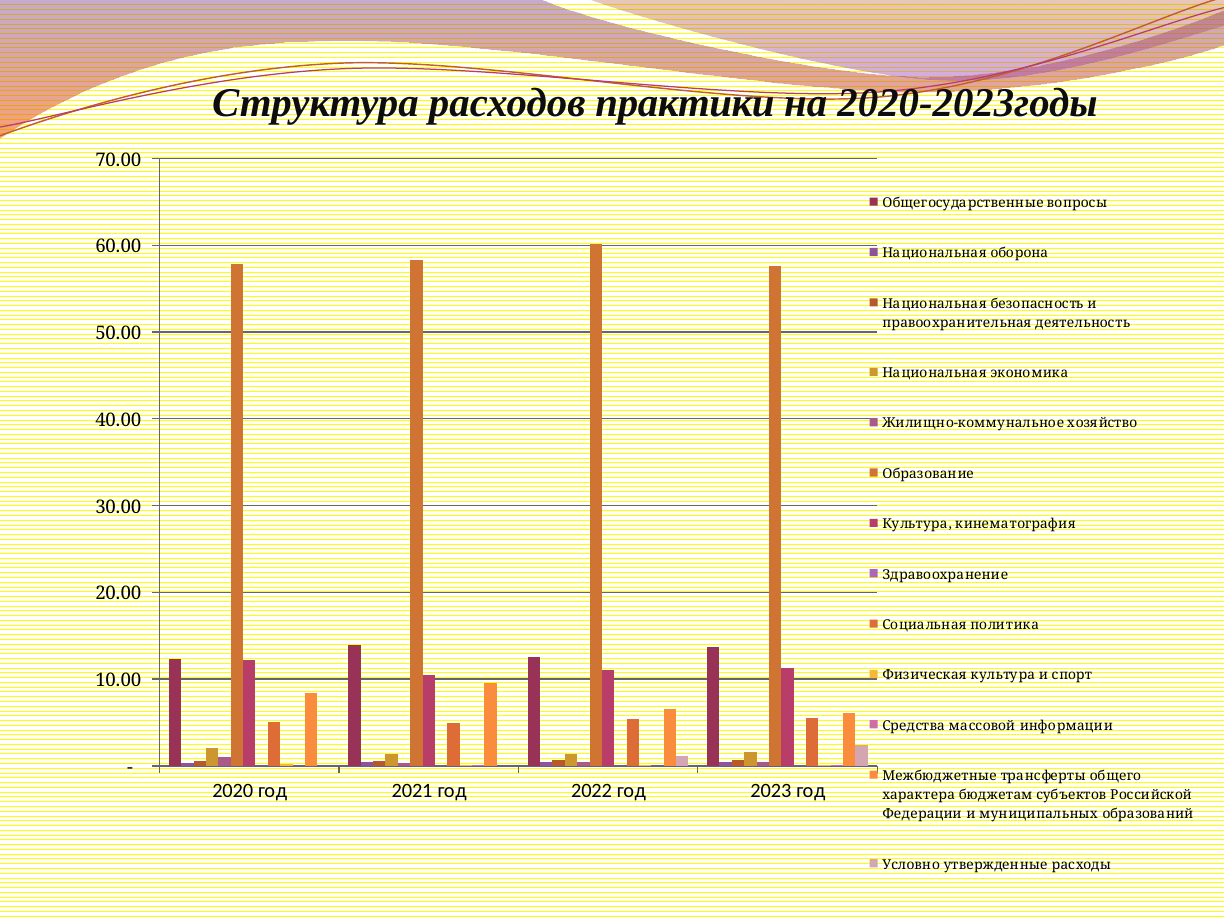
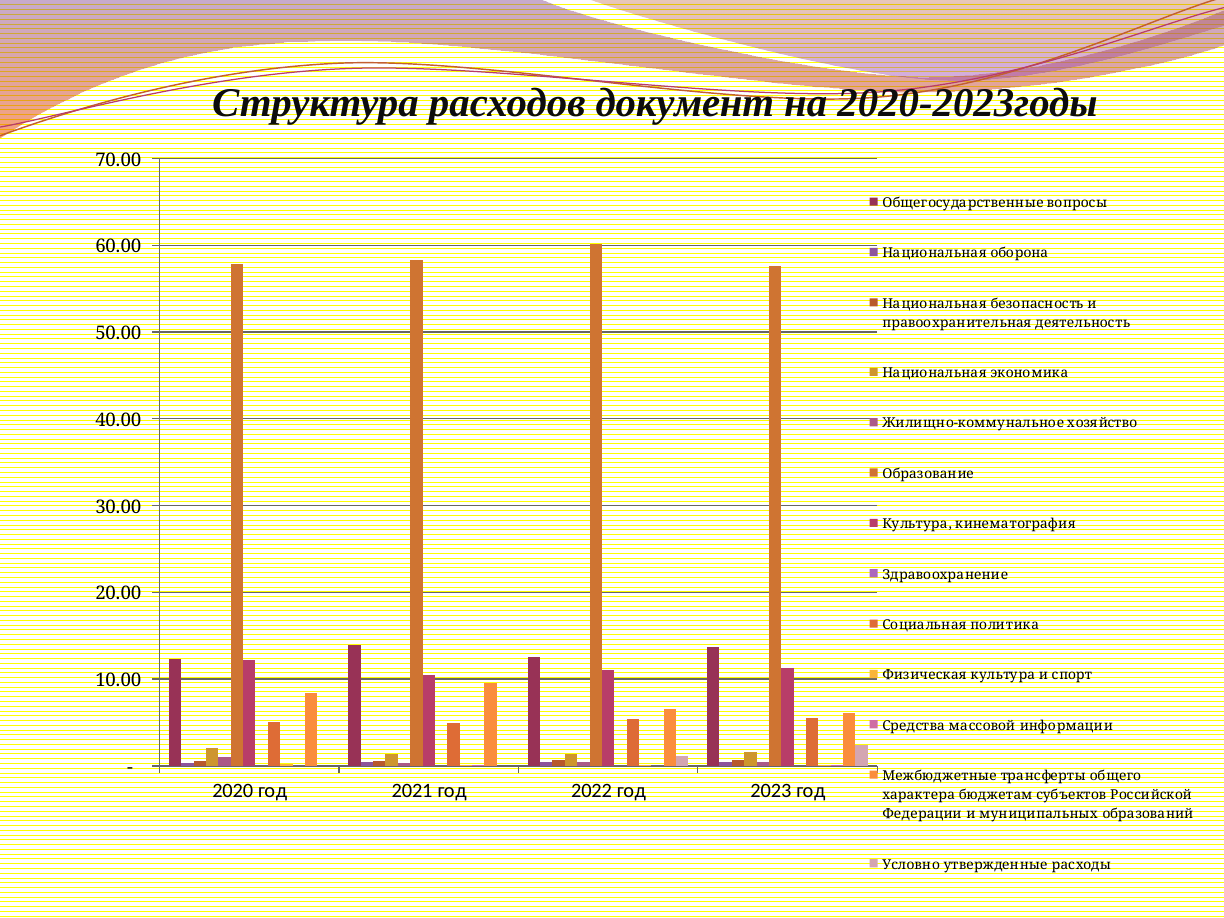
практики: практики -> документ
